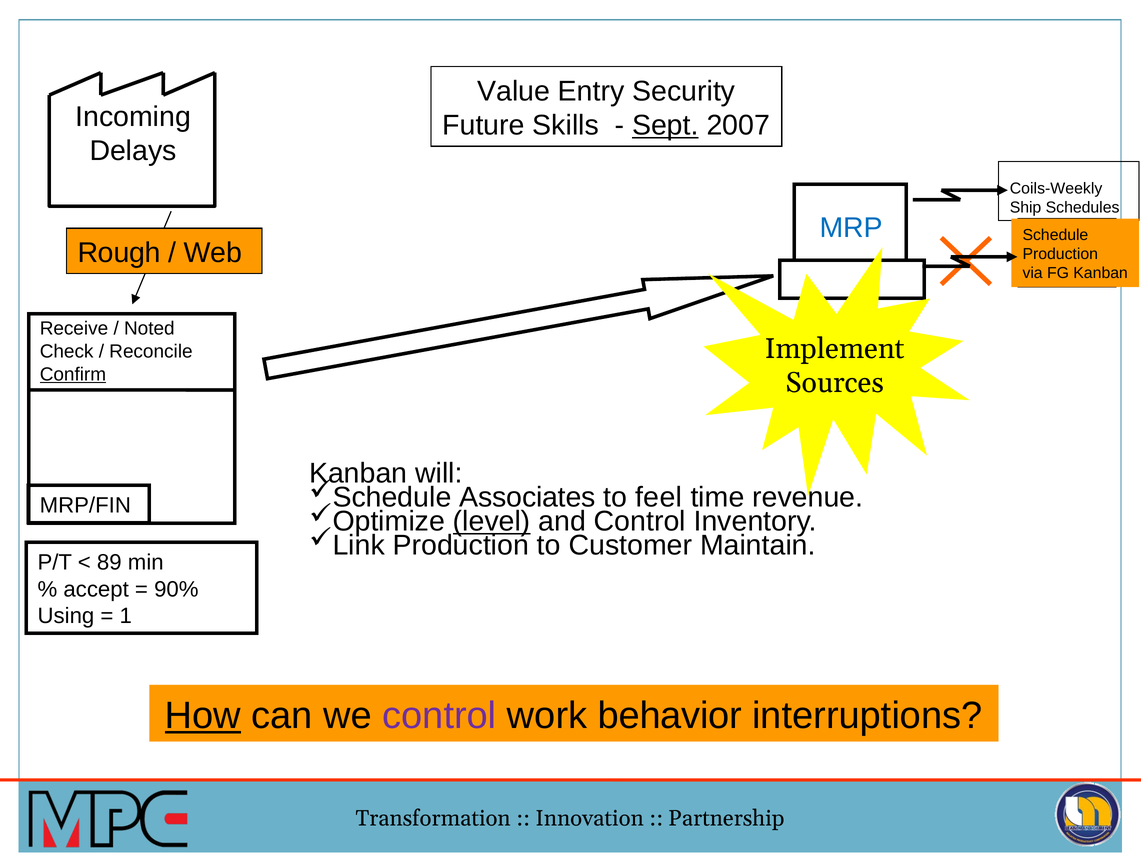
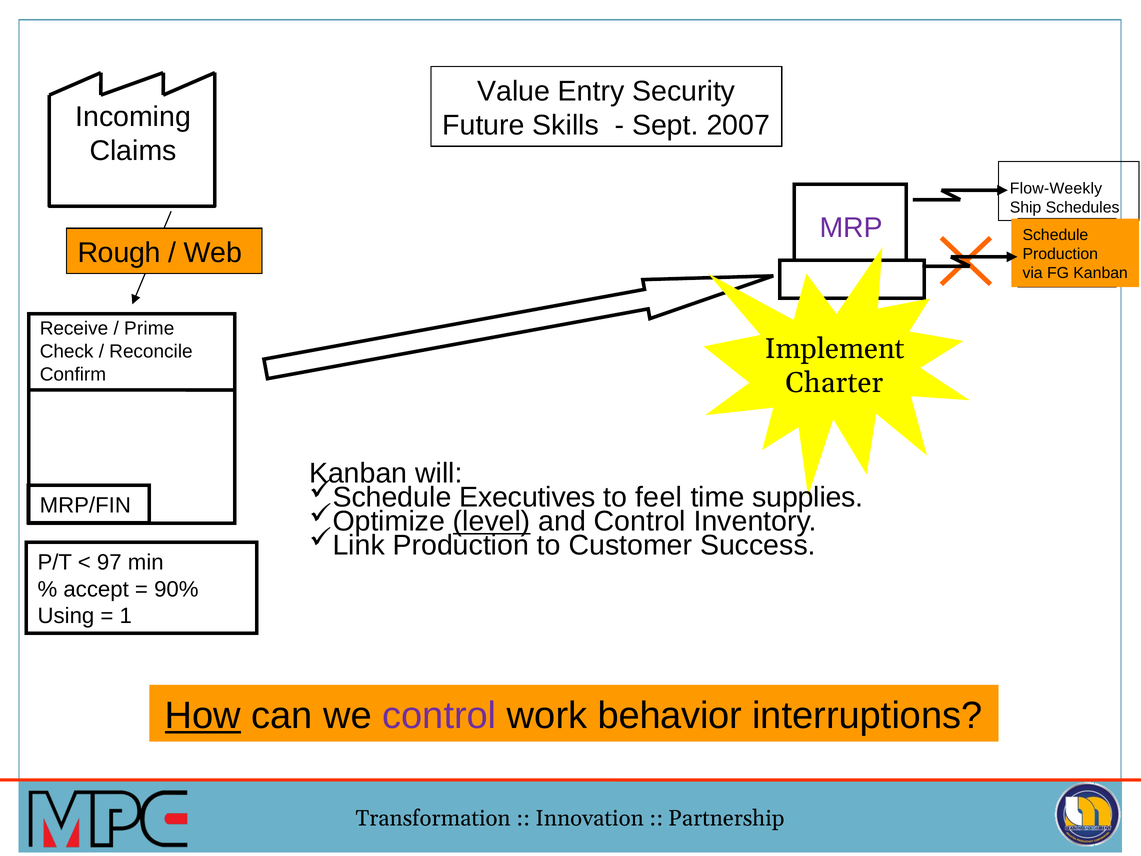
Sept underline: present -> none
Delays: Delays -> Claims
Coils-Weekly: Coils-Weekly -> Flow-Weekly
MRP at (851, 228) colour: blue -> purple
Noted: Noted -> Prime
Confirm underline: present -> none
Sources: Sources -> Charter
Associates: Associates -> Executives
revenue: revenue -> supplies
Maintain: Maintain -> Success
89: 89 -> 97
